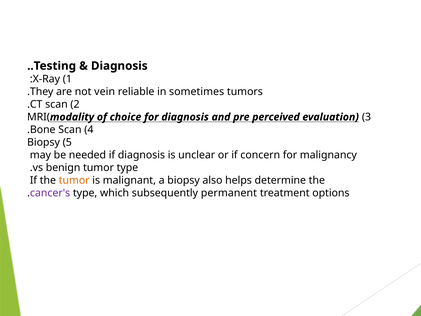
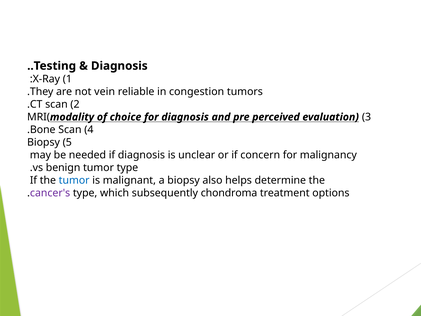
sometimes: sometimes -> congestion
tumor at (74, 180) colour: orange -> blue
permanent: permanent -> chondroma
